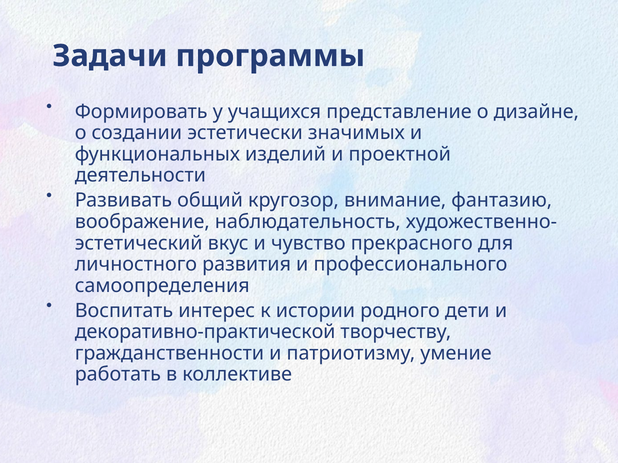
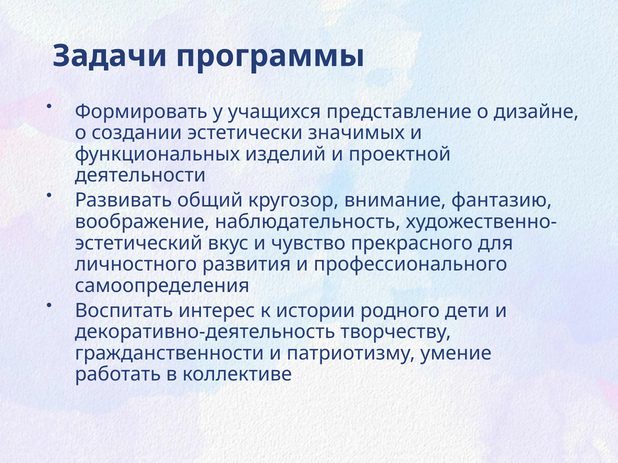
декоративно-практической: декоративно-практической -> декоративно-деятельность
